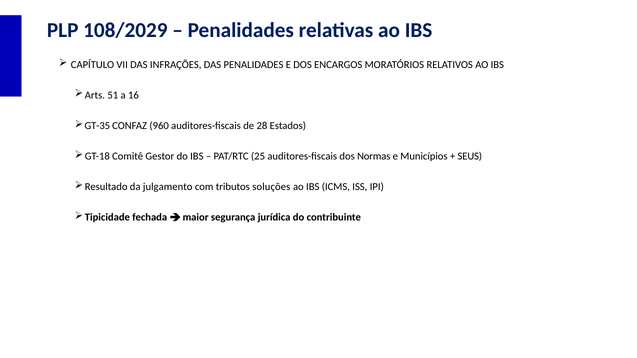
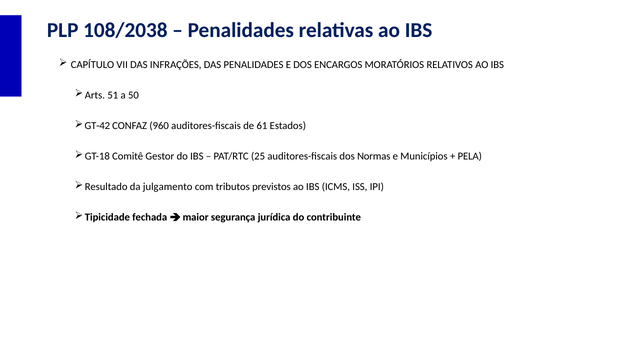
108/2029: 108/2029 -> 108/2038
16: 16 -> 50
GT-35: GT-35 -> GT-42
28: 28 -> 61
SEUS: SEUS -> PELA
soluções: soluções -> previstos
